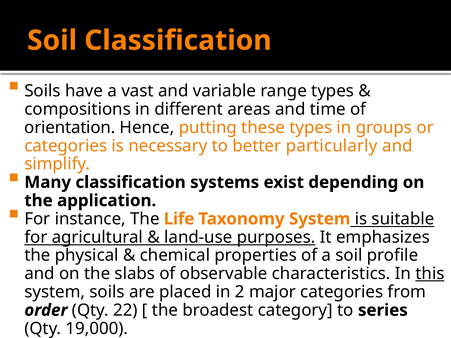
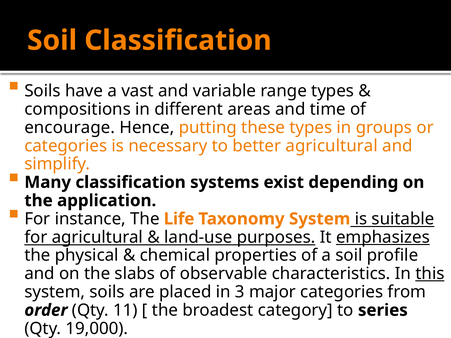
orientation: orientation -> encourage
better particularly: particularly -> agricultural
emphasizes underline: none -> present
2: 2 -> 3
22: 22 -> 11
